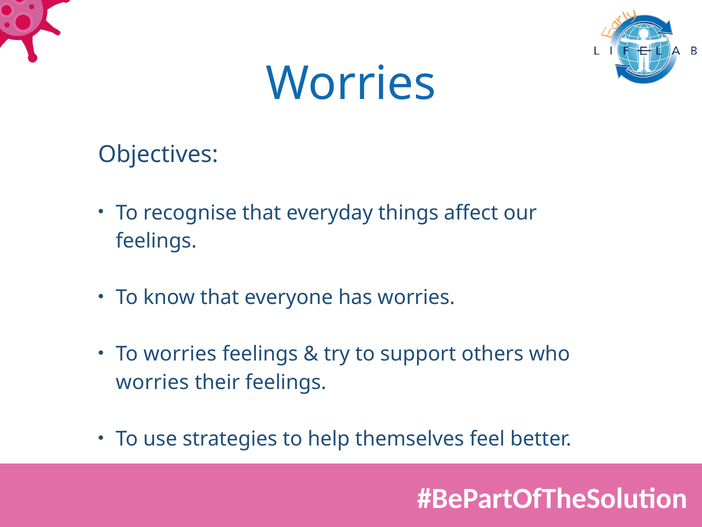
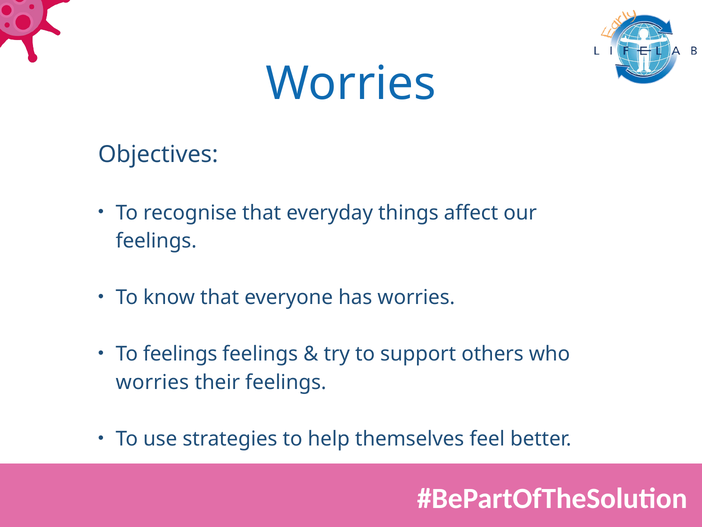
To worries: worries -> feelings
